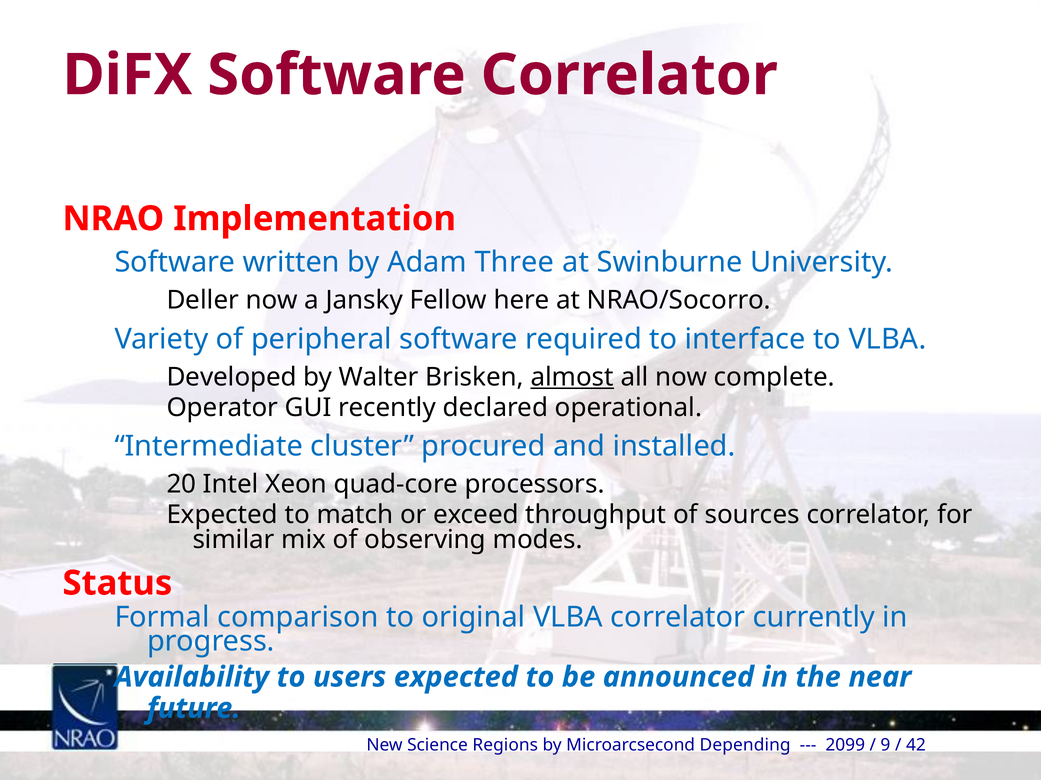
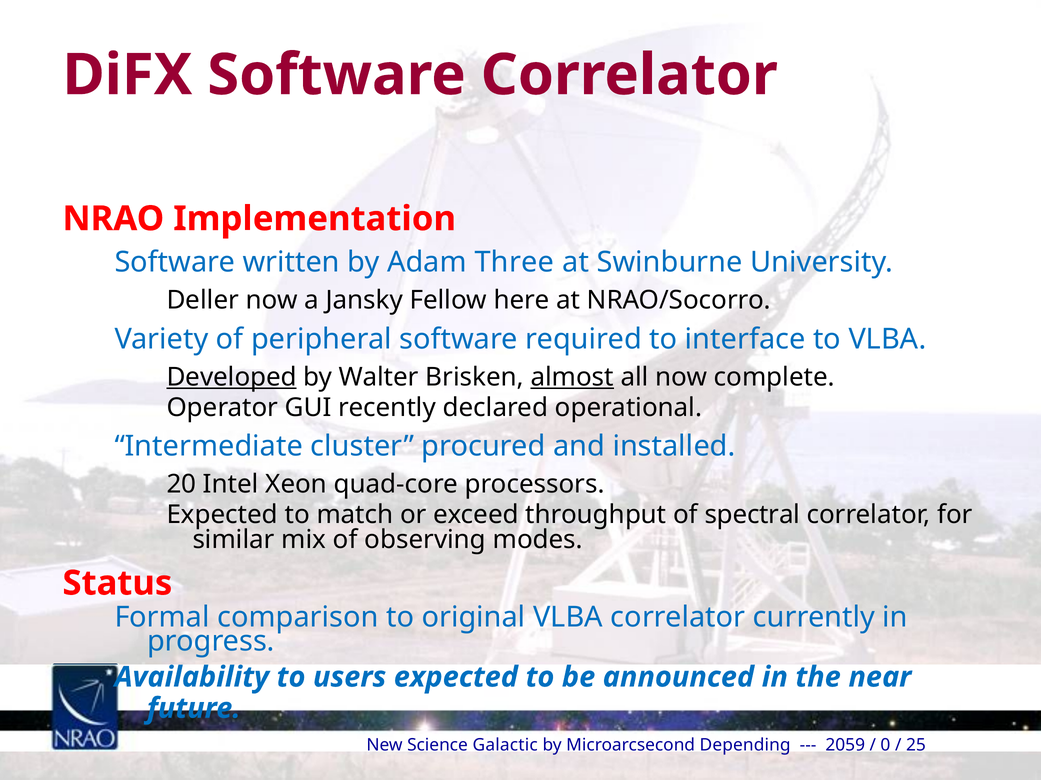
Developed underline: none -> present
sources: sources -> spectral
Regions: Regions -> Galactic
2099: 2099 -> 2059
9: 9 -> 0
42: 42 -> 25
